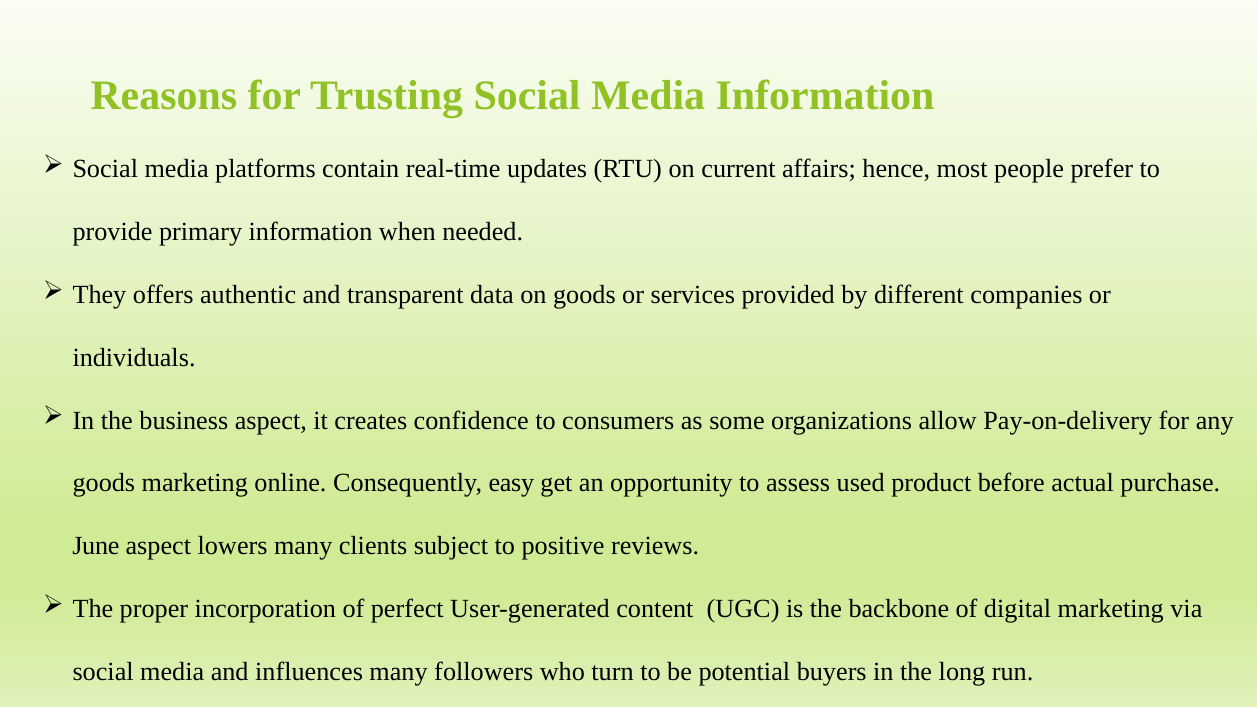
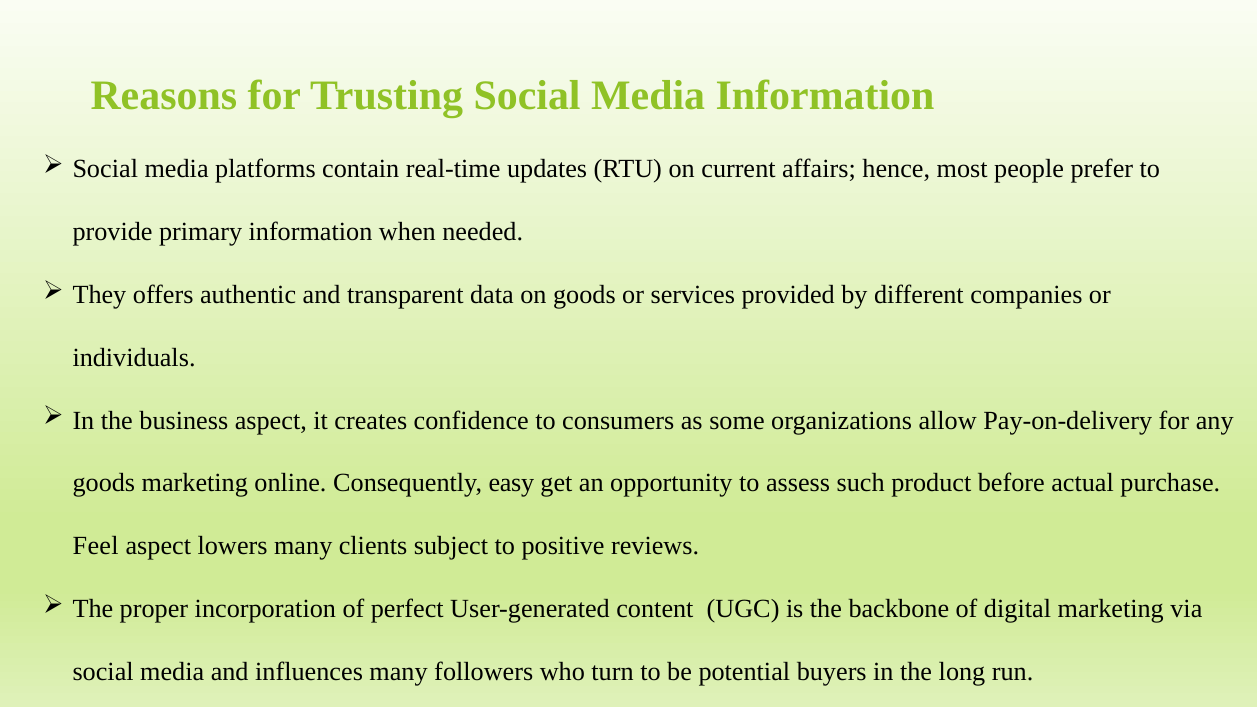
used: used -> such
June: June -> Feel
